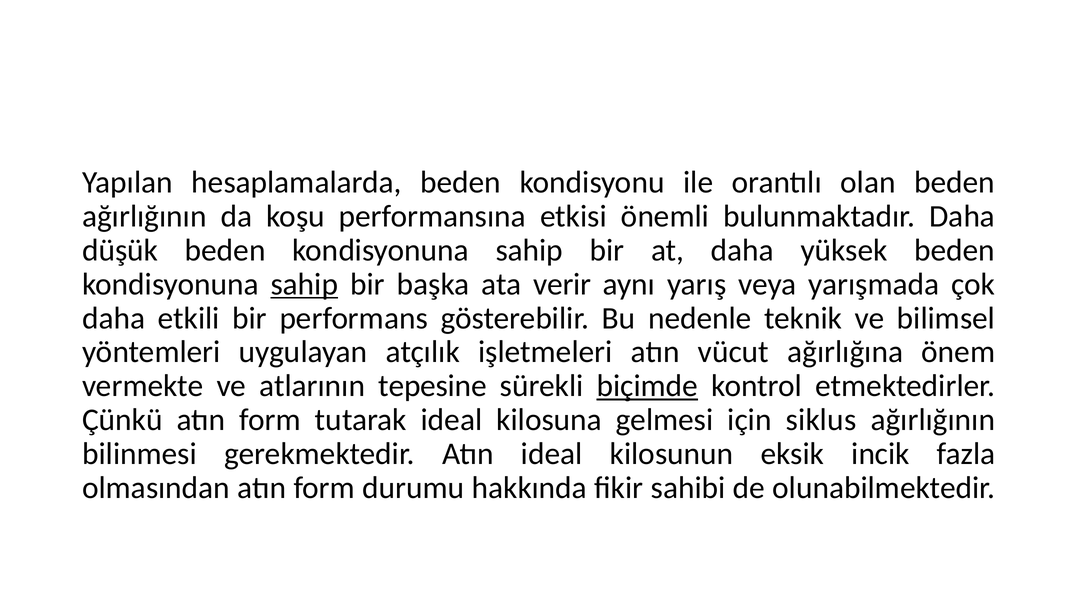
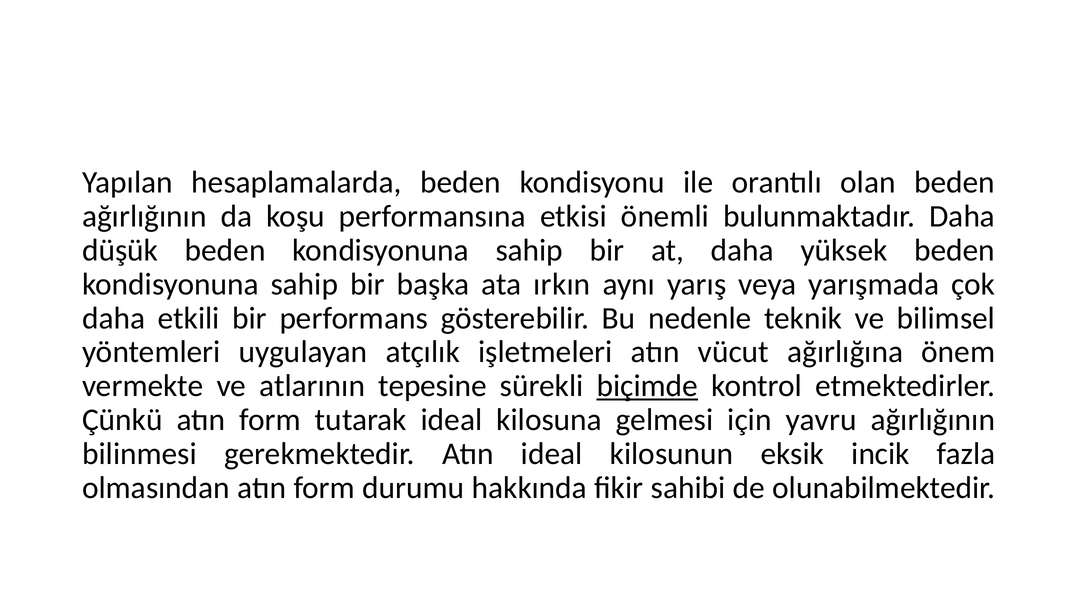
sahip at (304, 284) underline: present -> none
verir: verir -> ırkın
siklus: siklus -> yavru
